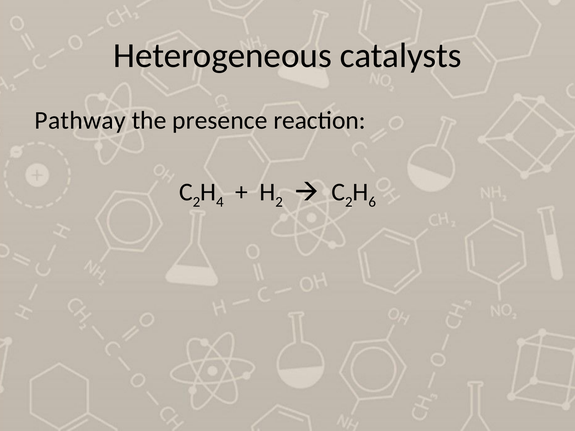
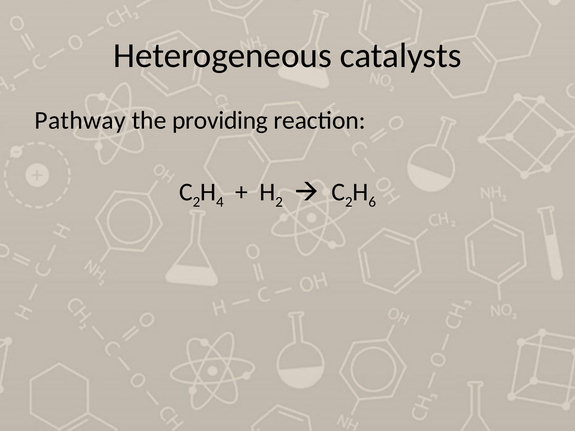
presence: presence -> providing
